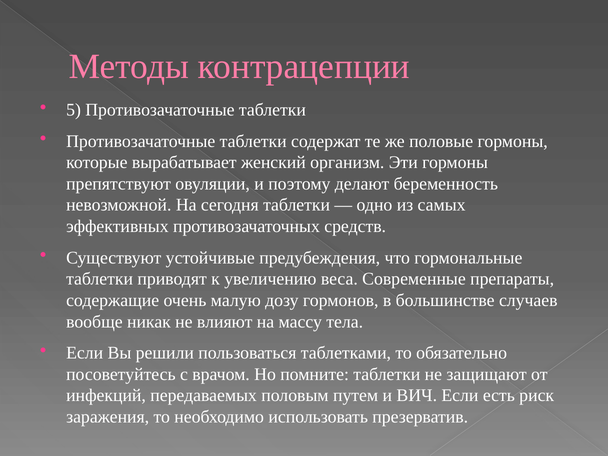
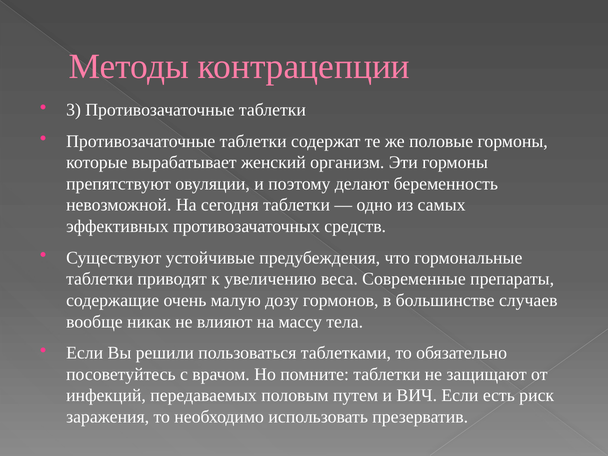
5: 5 -> 3
